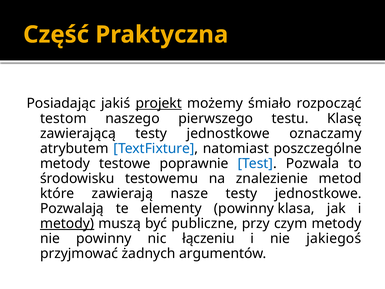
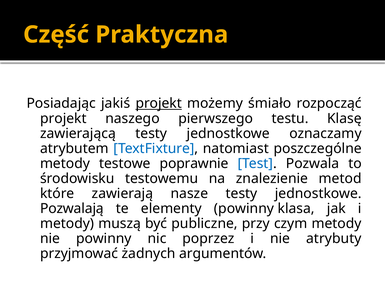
testom at (63, 118): testom -> projekt
metody at (67, 223) underline: present -> none
łączeniu: łączeniu -> poprzez
jakiegoś: jakiegoś -> atrybuty
